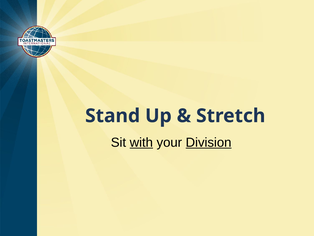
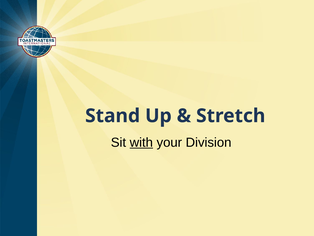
Division underline: present -> none
